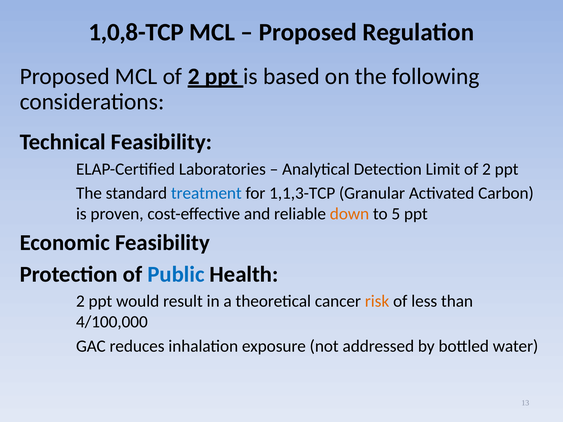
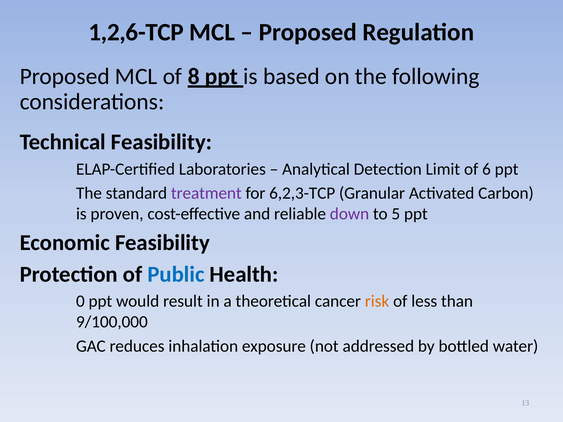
1,0,8-TCP: 1,0,8-TCP -> 1,2,6-TCP
MCL of 2: 2 -> 8
Limit of 2: 2 -> 6
treatment colour: blue -> purple
1,1,3-TCP: 1,1,3-TCP -> 6,2,3-TCP
down colour: orange -> purple
2 at (80, 301): 2 -> 0
4/100,000: 4/100,000 -> 9/100,000
